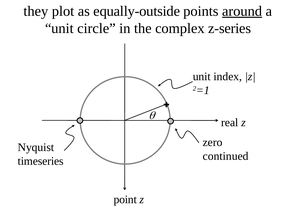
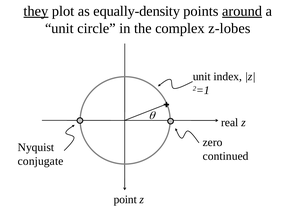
they underline: none -> present
equally-outside: equally-outside -> equally-density
z-series: z-series -> z-lobes
timeseries: timeseries -> conjugate
